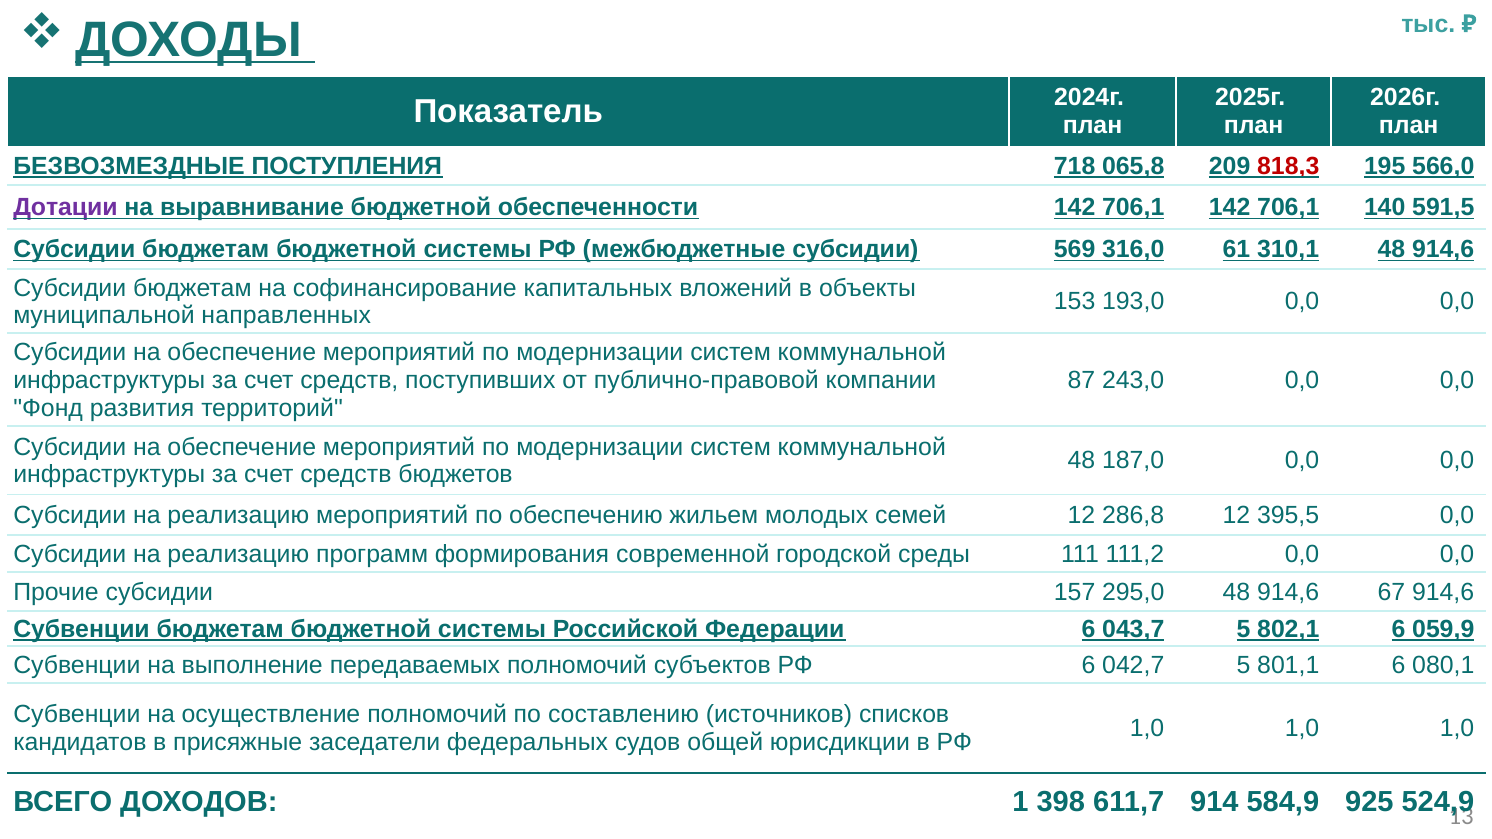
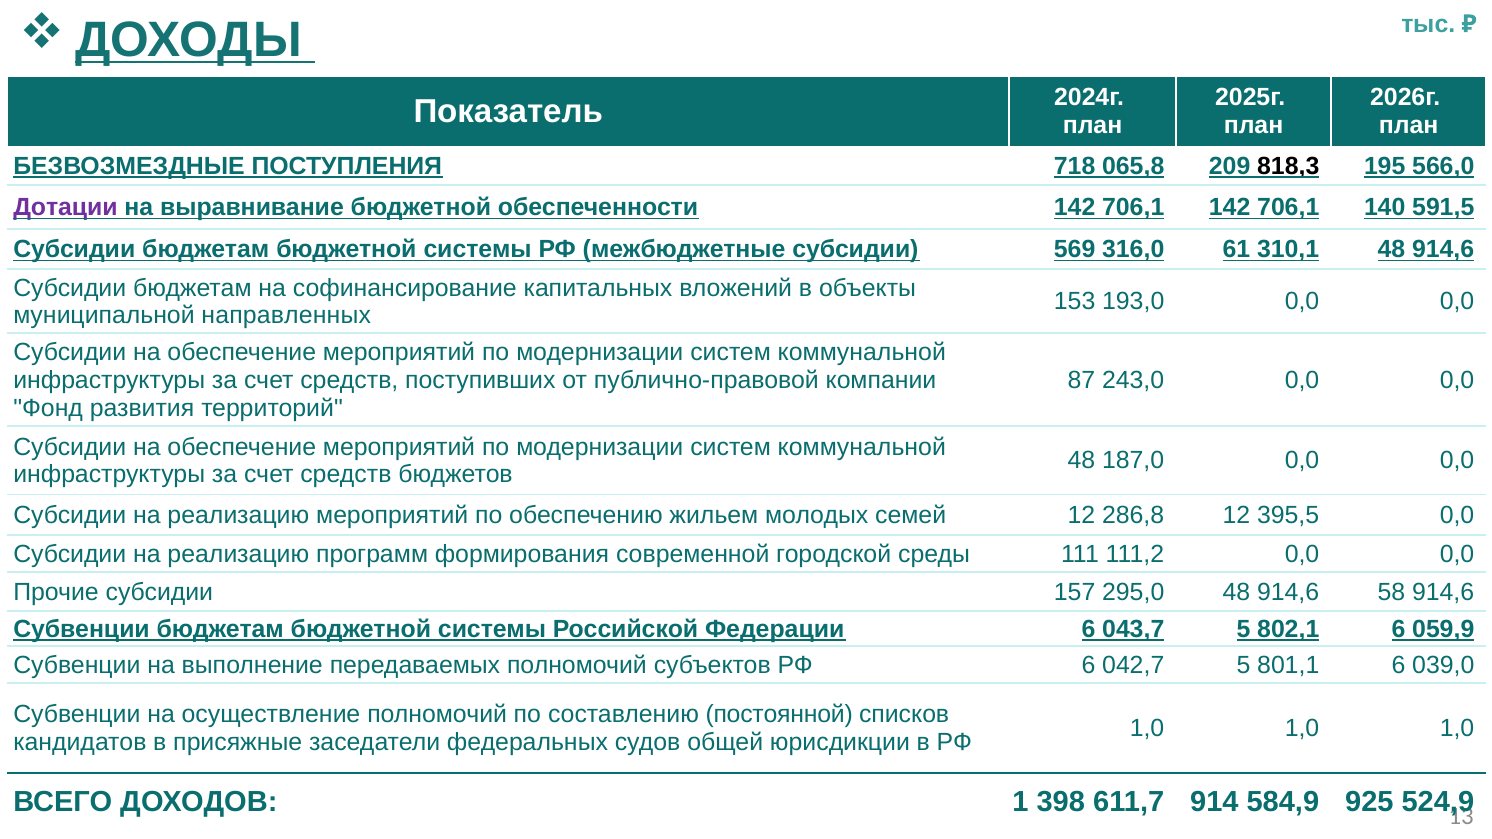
818,3 colour: red -> black
67: 67 -> 58
080,1: 080,1 -> 039,0
источников: источников -> постоянной
